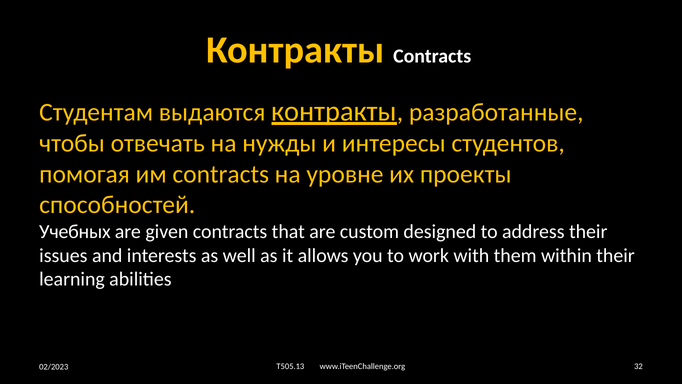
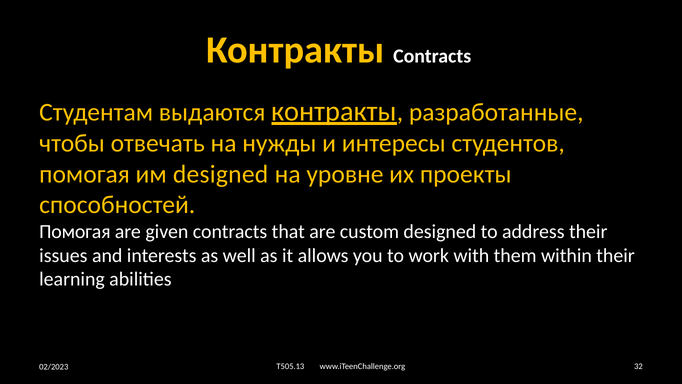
им contracts: contracts -> designed
Учебных at (75, 232): Учебных -> Помогая
